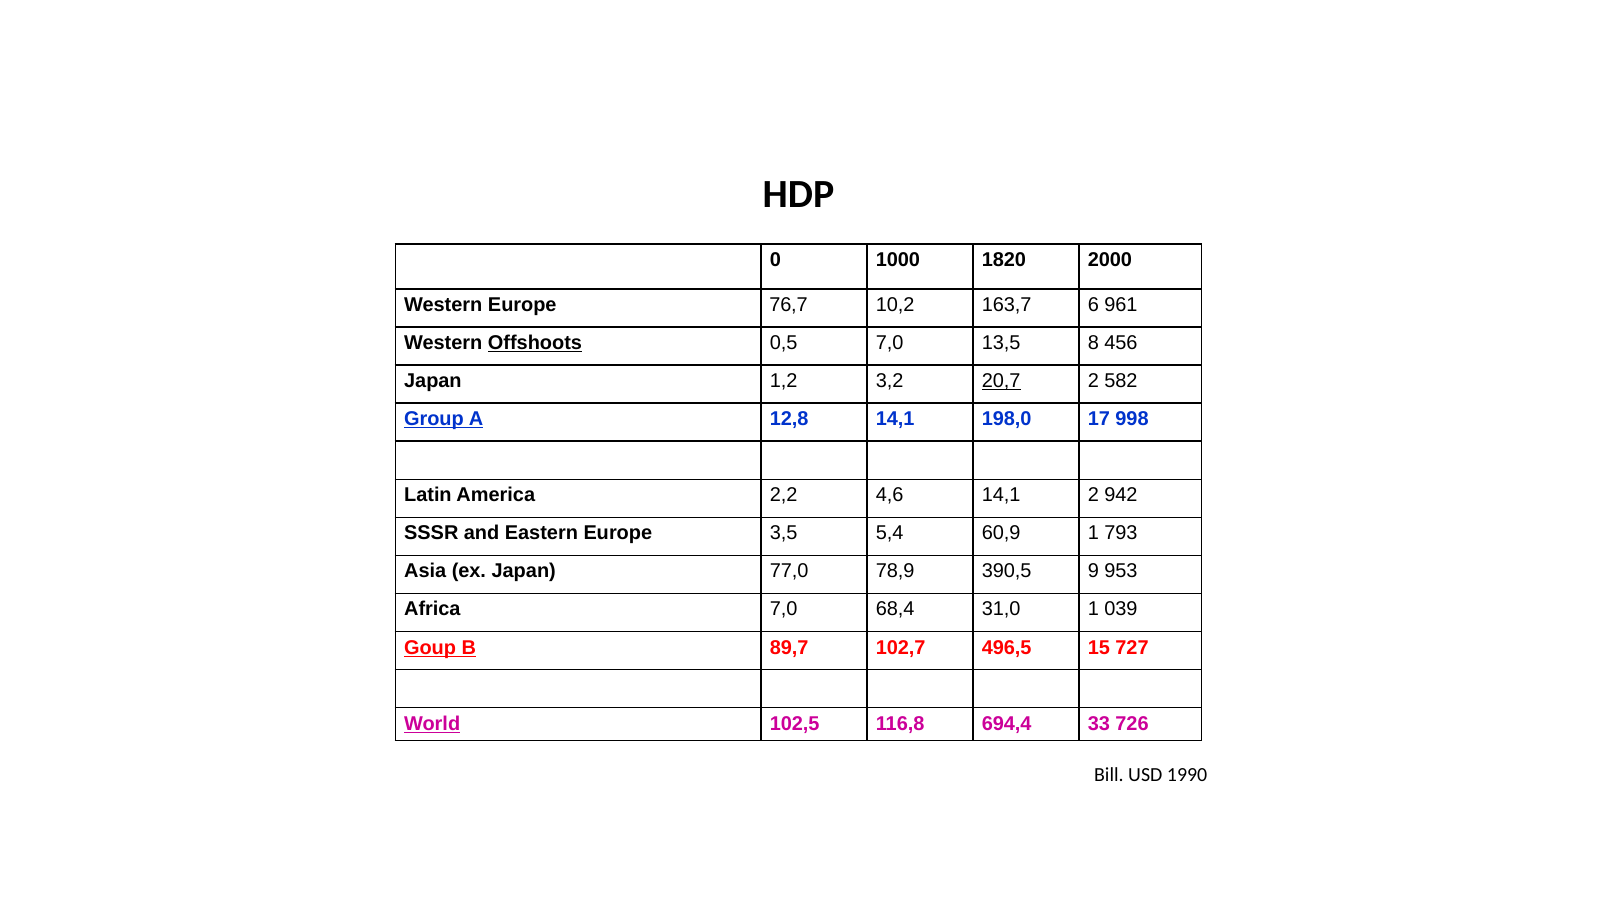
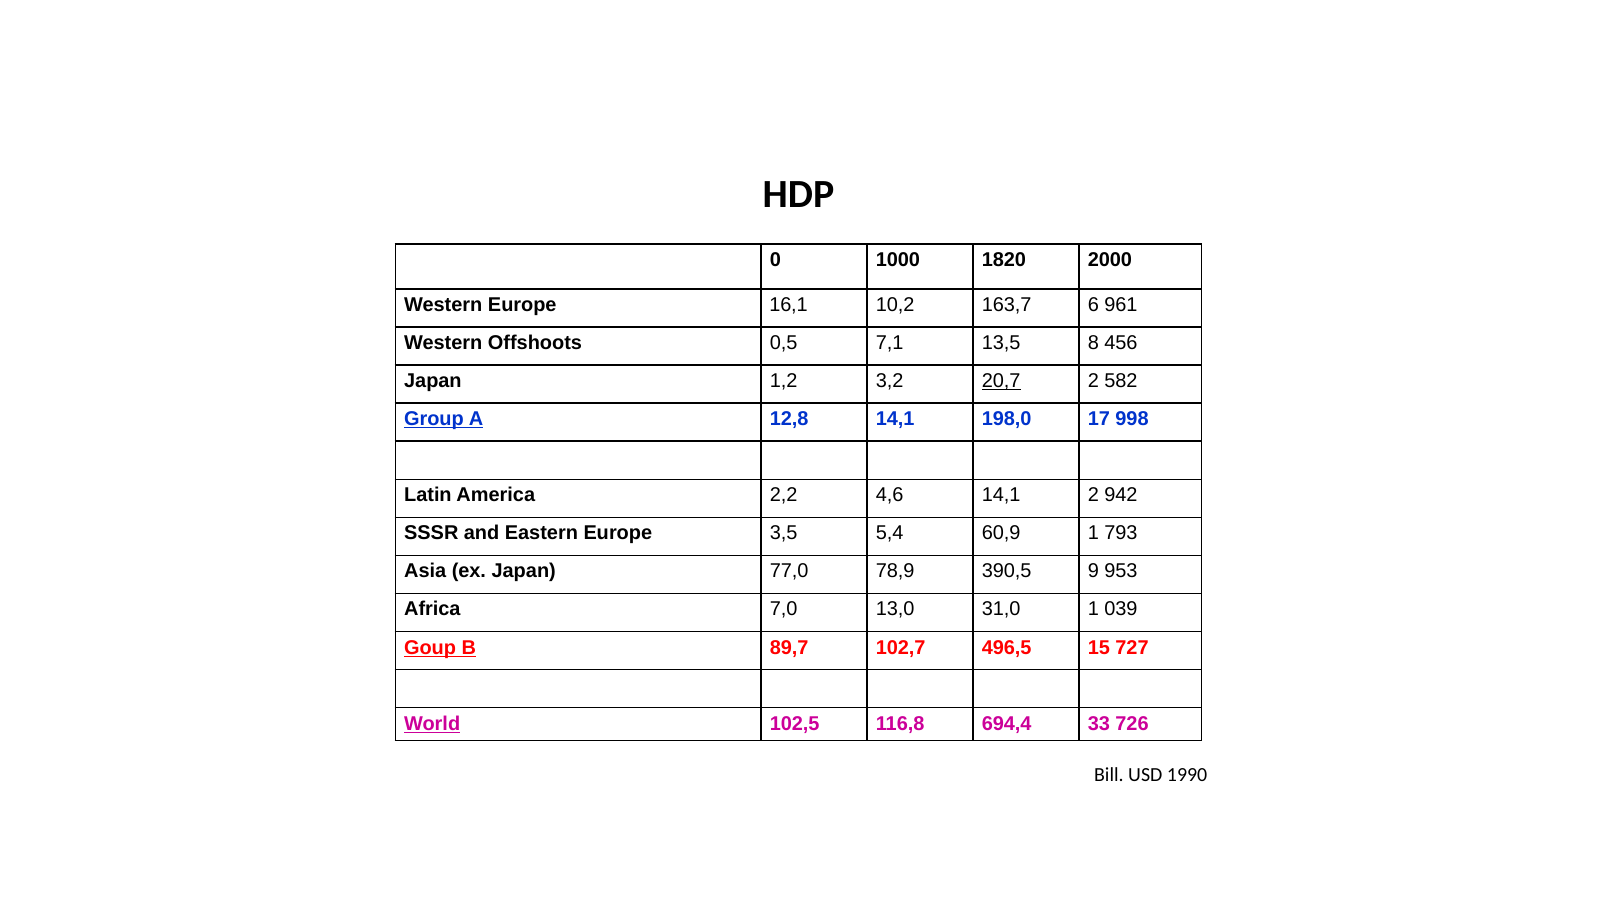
76,7: 76,7 -> 16,1
Offshoots underline: present -> none
0,5 7,0: 7,0 -> 7,1
68,4: 68,4 -> 13,0
